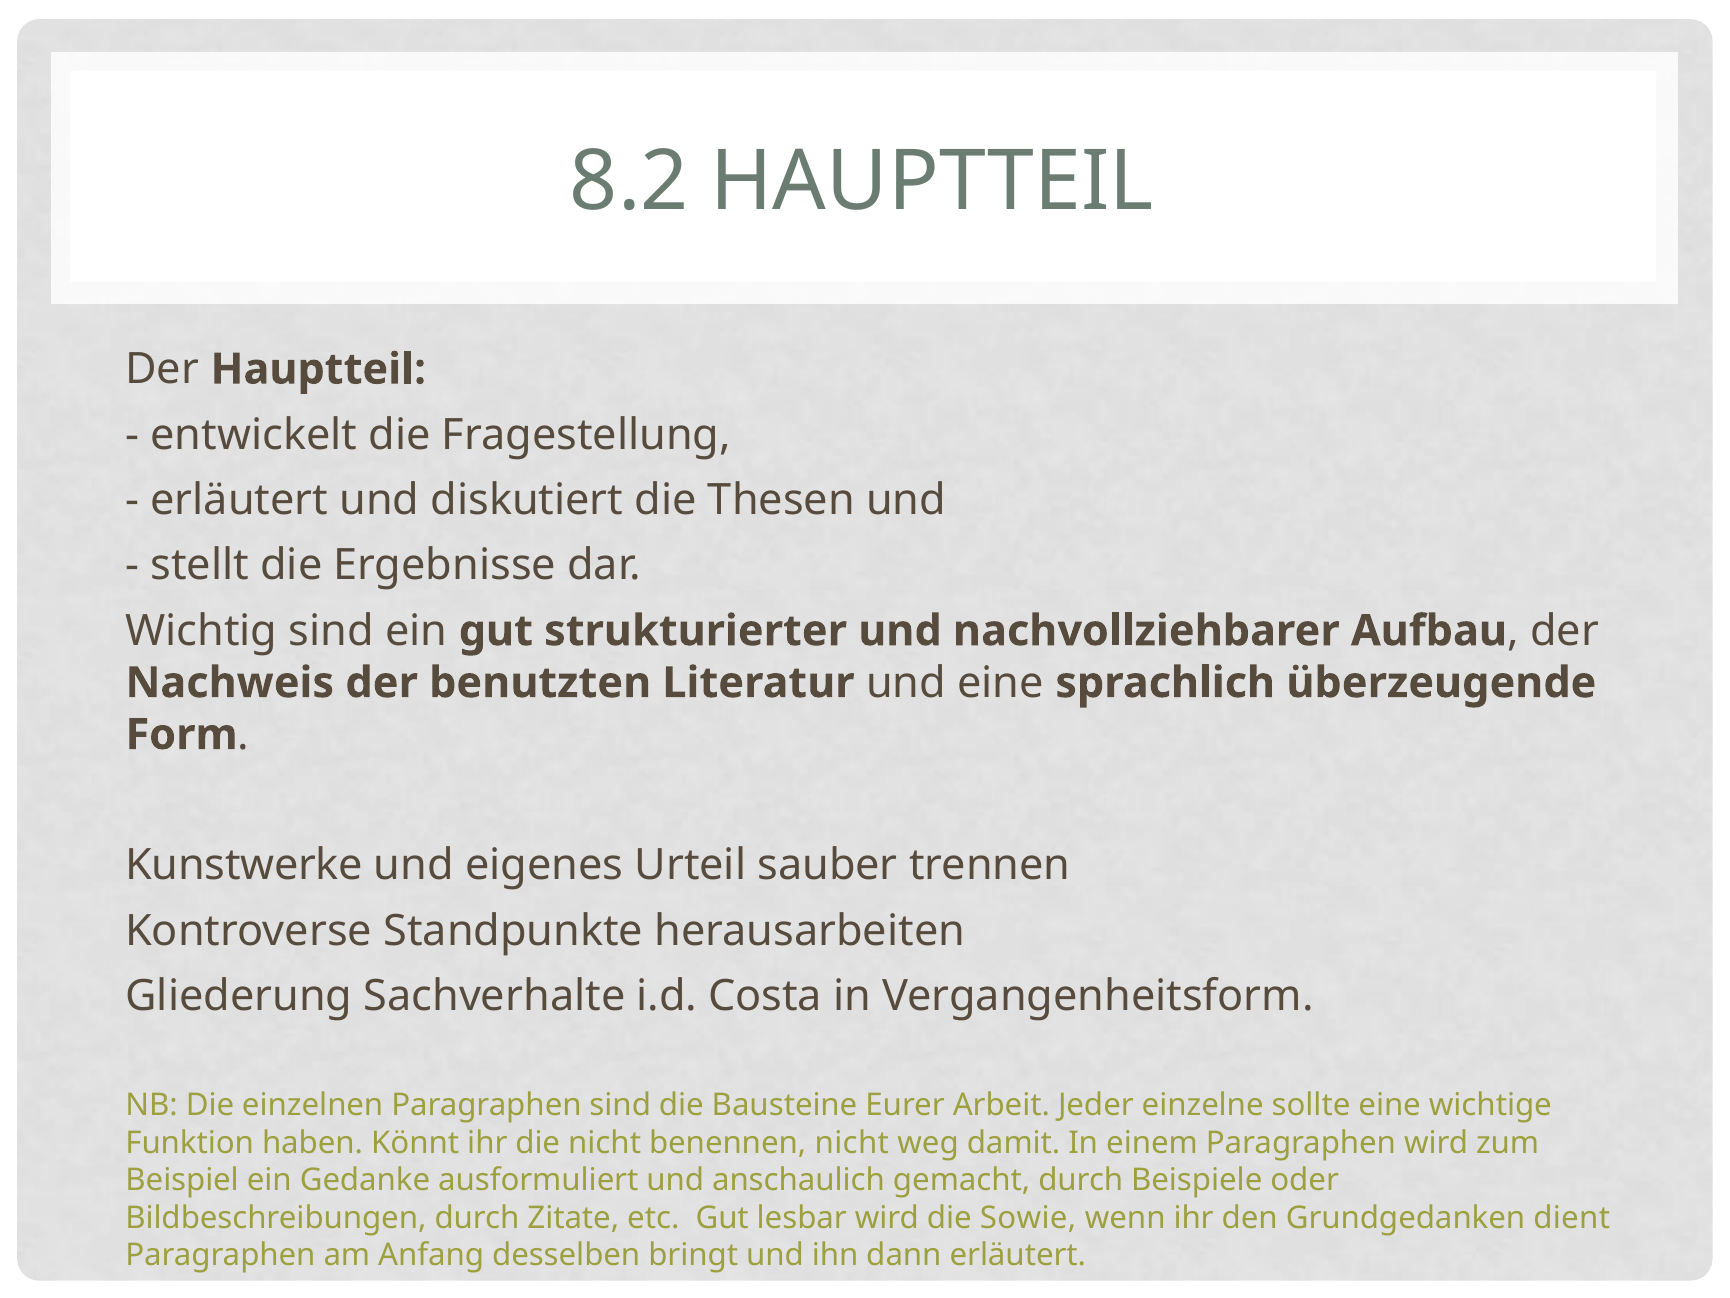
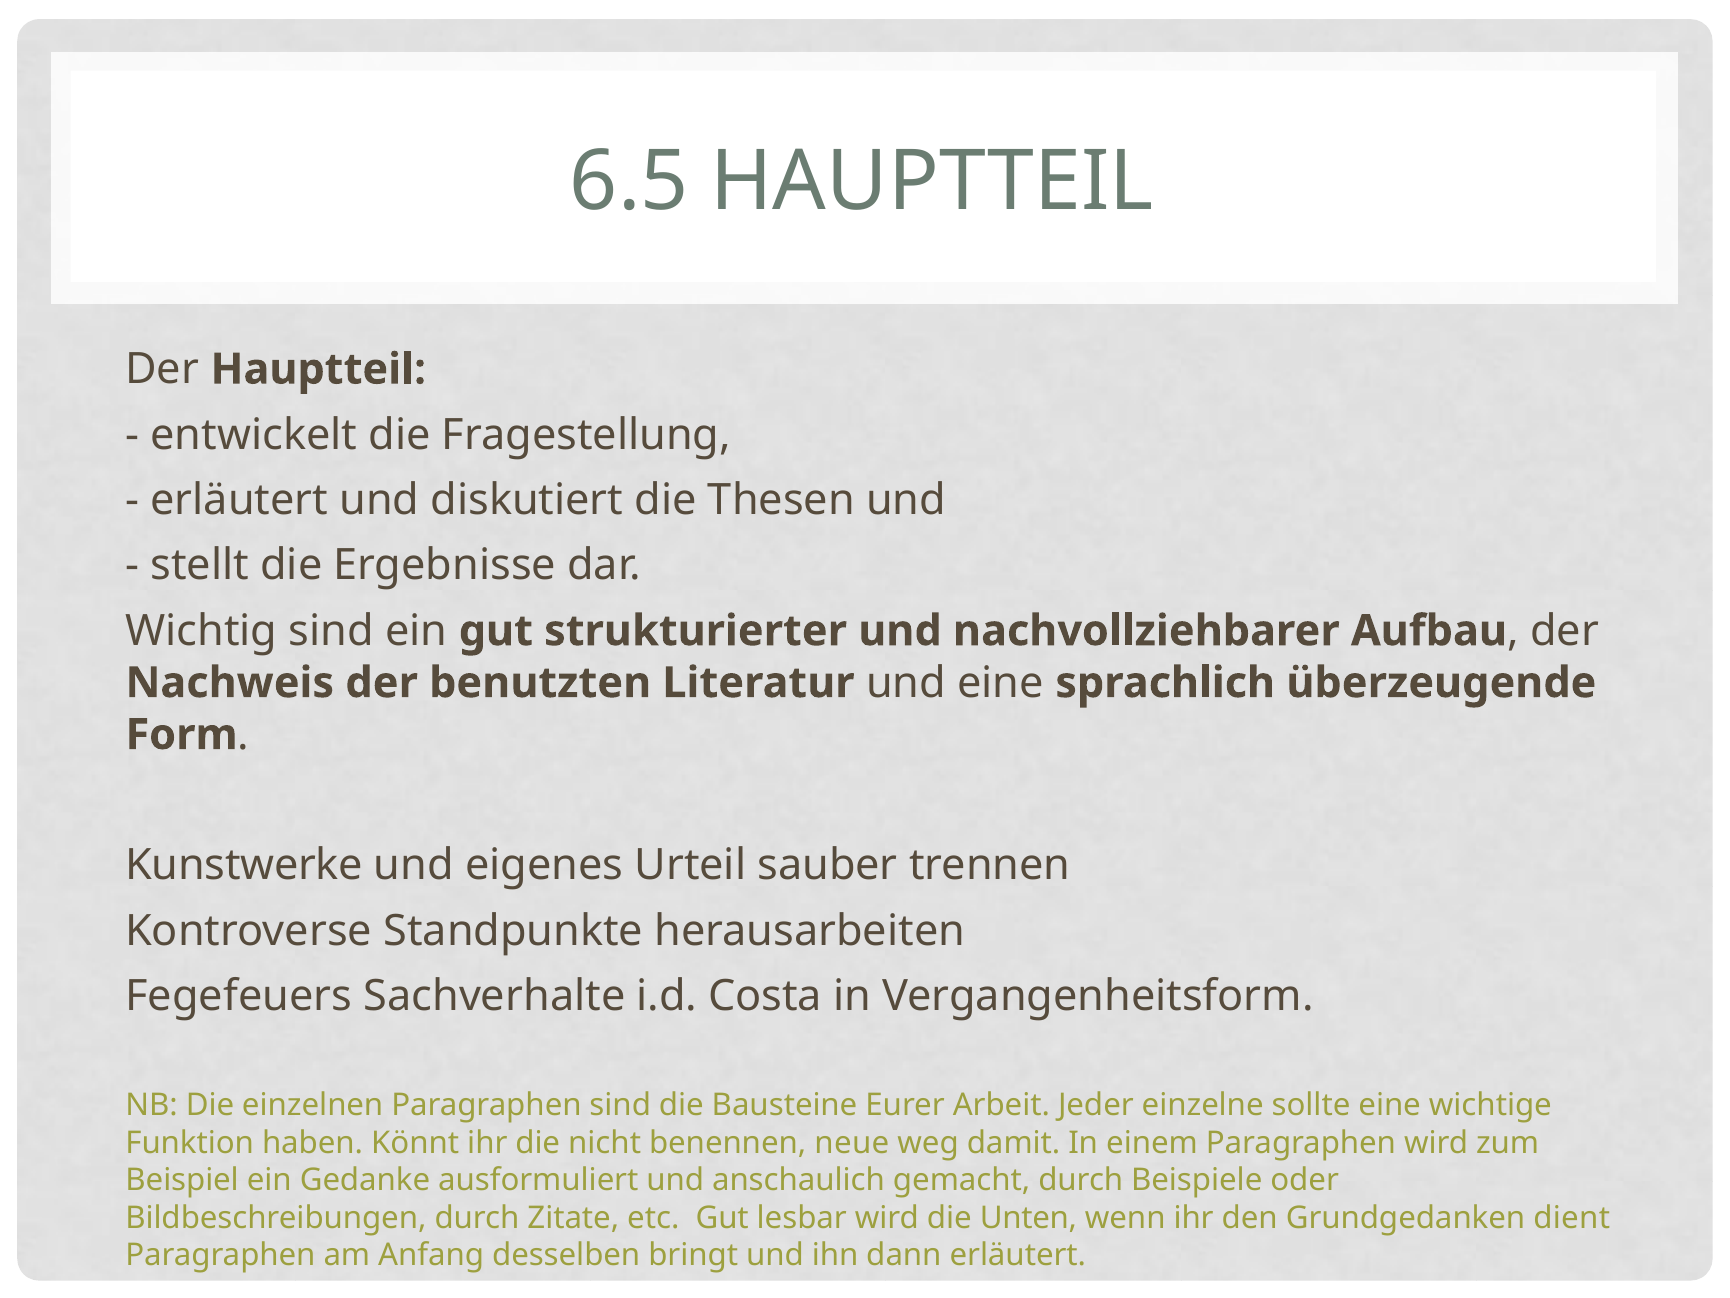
8.2: 8.2 -> 6.5
Gliederung: Gliederung -> Fegefeuers
benennen nicht: nicht -> neue
Sowie: Sowie -> Unten
